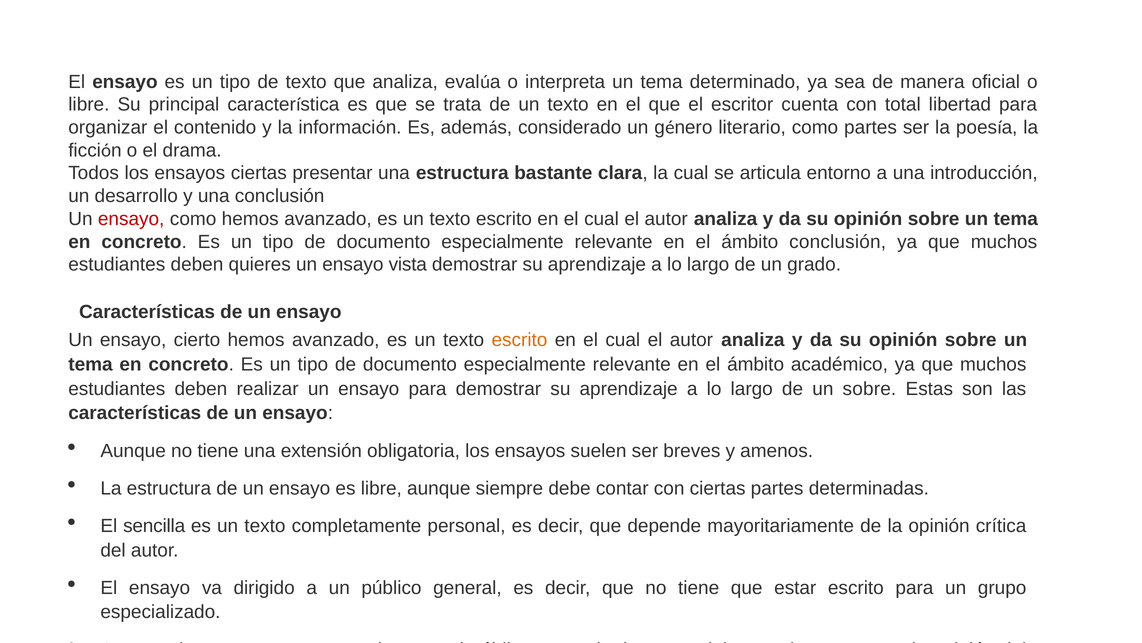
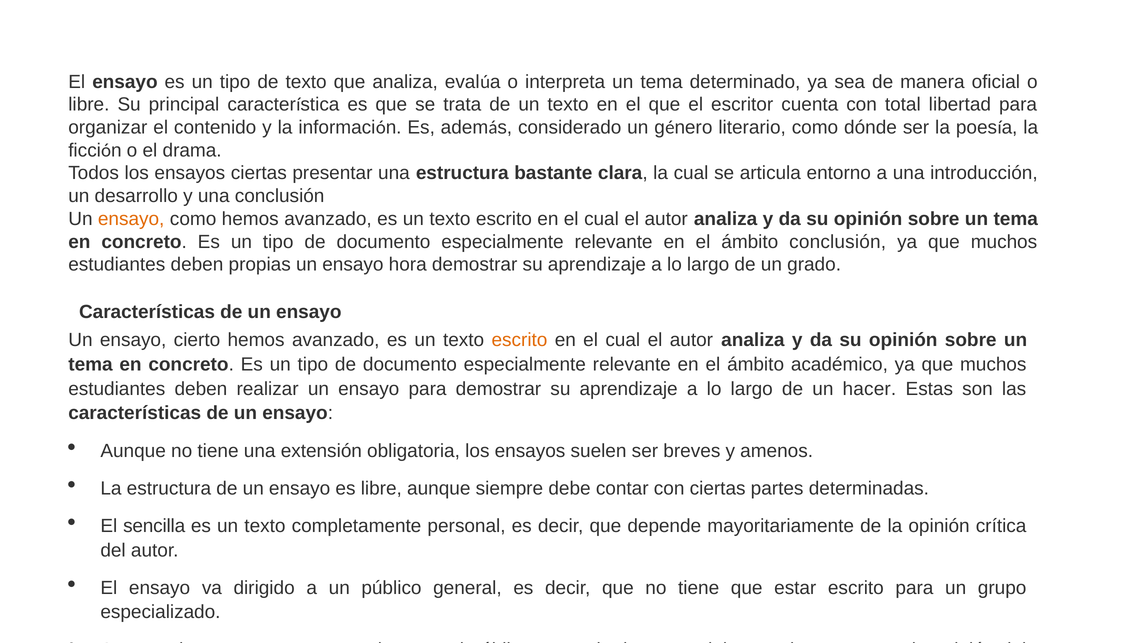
como partes: partes -> dónde
ensayo at (131, 219) colour: red -> orange
quieres: quieres -> propias
vista: vista -> hora
un sobre: sobre -> hacer
